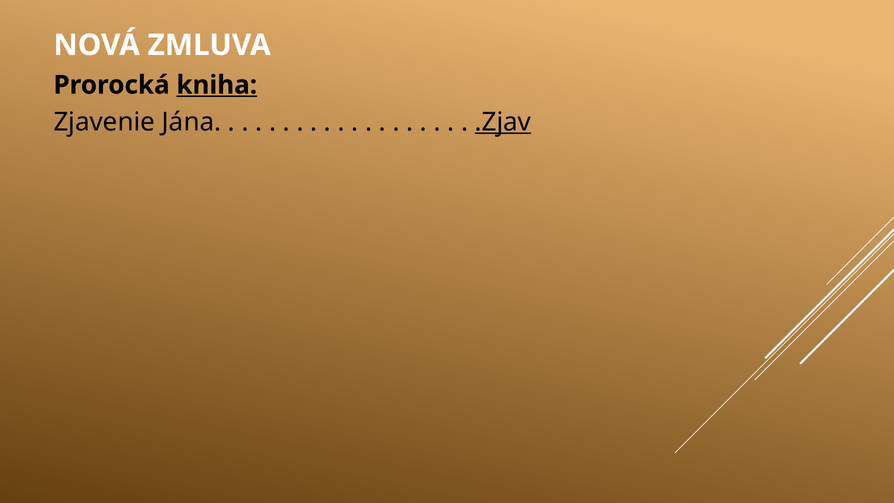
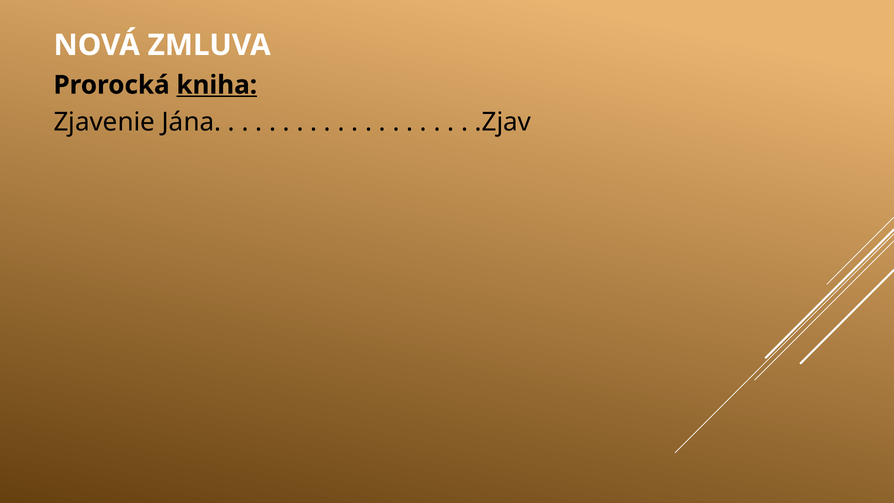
.Zjav underline: present -> none
